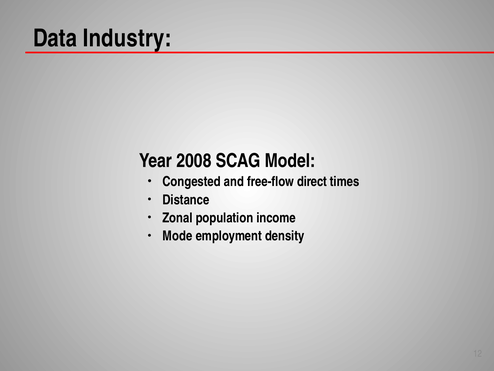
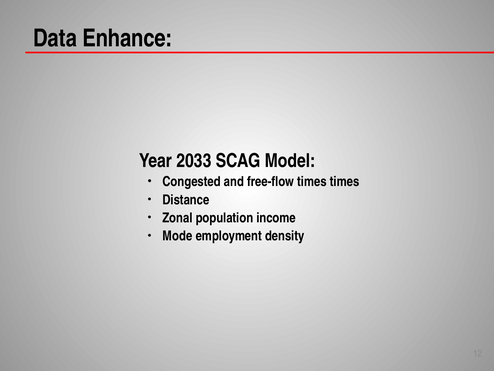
Industry: Industry -> Enhance
2008: 2008 -> 2033
free-flow direct: direct -> times
